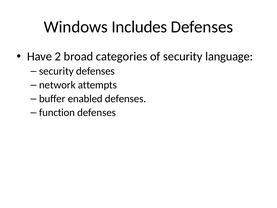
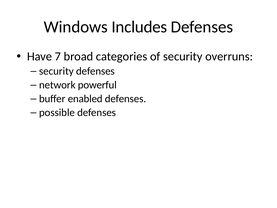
2: 2 -> 7
language: language -> overruns
attempts: attempts -> powerful
function: function -> possible
